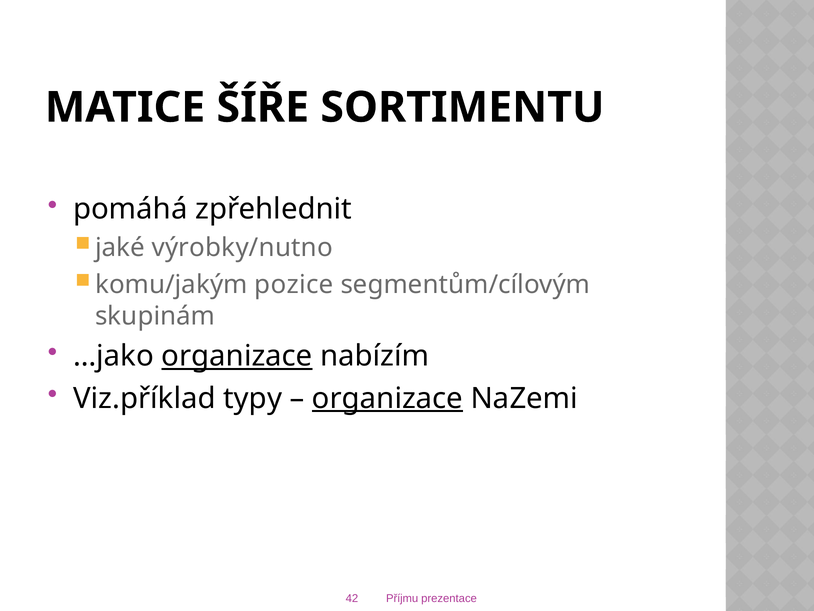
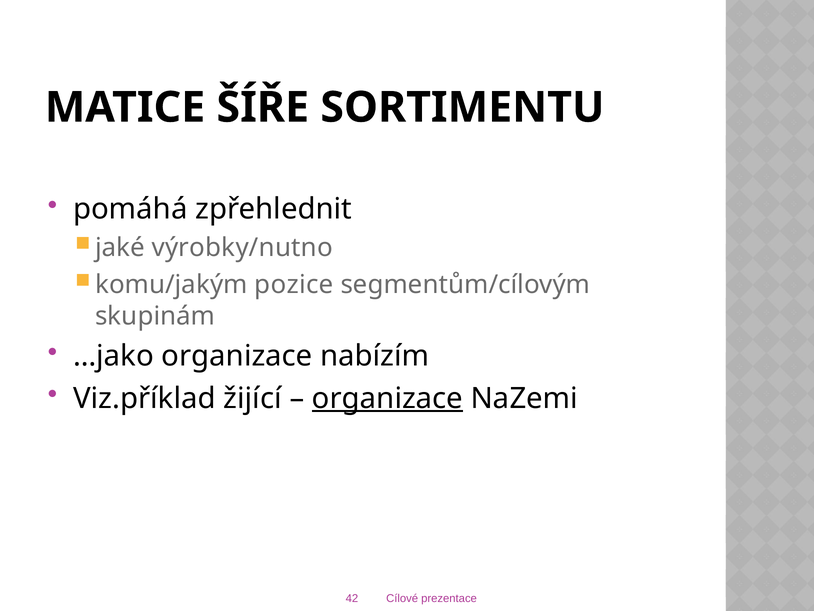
organizace at (237, 356) underline: present -> none
typy: typy -> žijící
Příjmu: Příjmu -> Cílové
